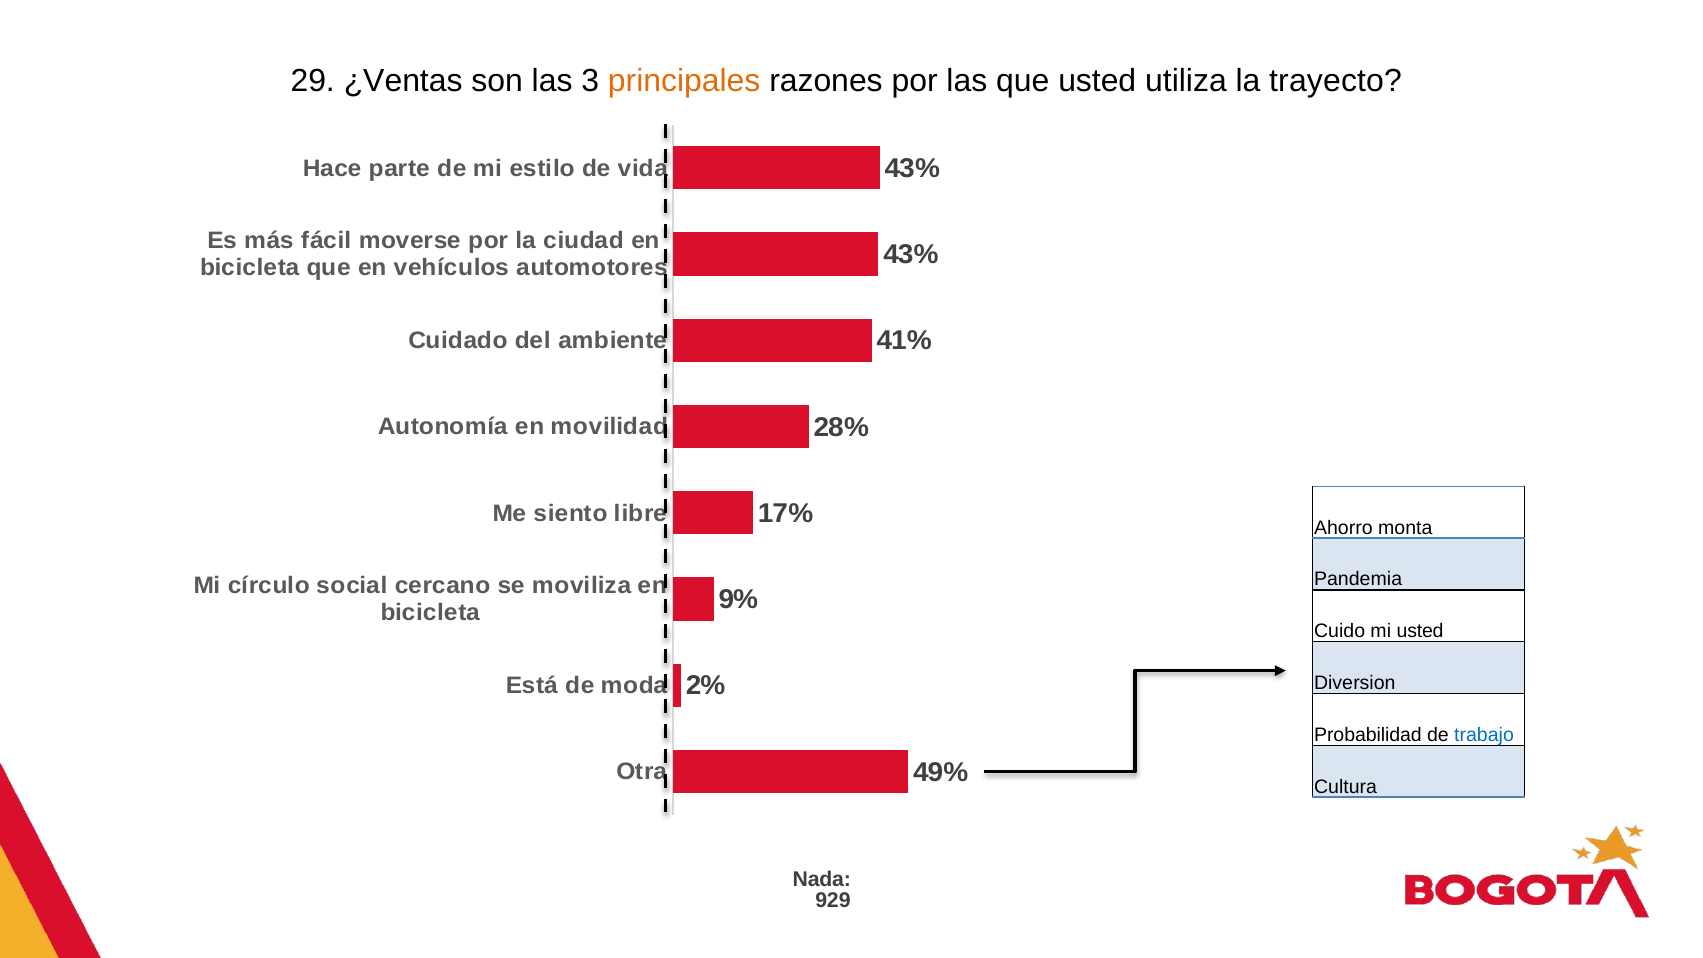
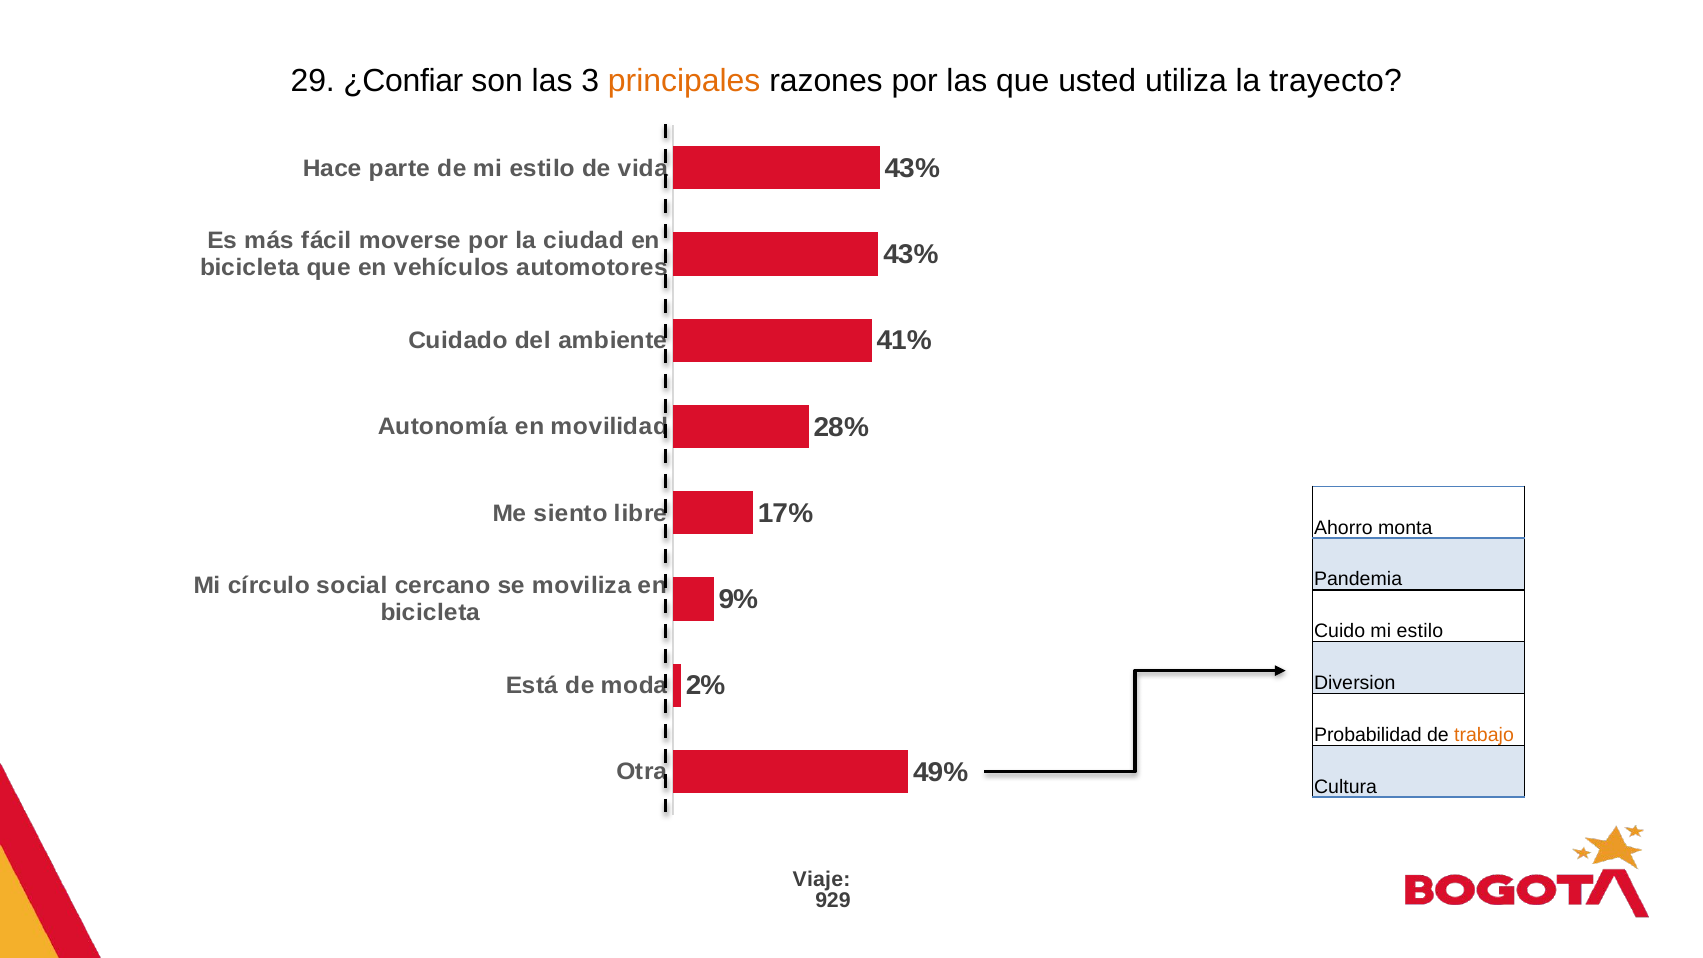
¿Ventas: ¿Ventas -> ¿Confiar
Cuido mi usted: usted -> estilo
trabajo colour: blue -> orange
Nada: Nada -> Viaje
